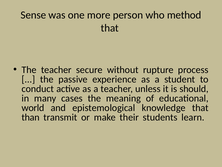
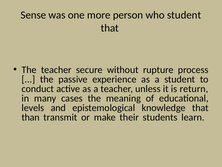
who method: method -> student
should: should -> return
world: world -> levels
